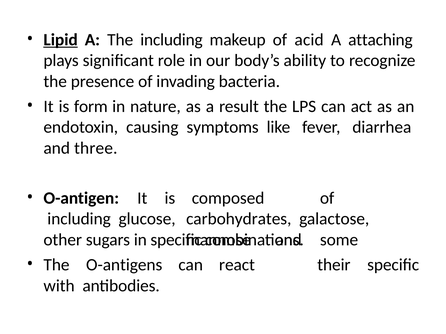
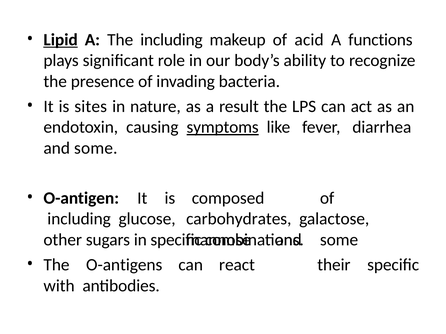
attaching: attaching -> functions
form: form -> sites
symptoms underline: none -> present
three at (96, 148): three -> some
